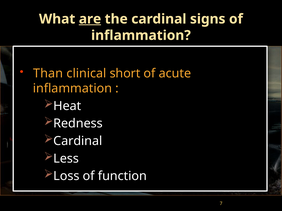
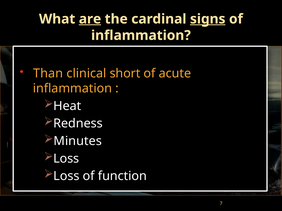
signs underline: none -> present
Cardinal at (78, 141): Cardinal -> Minutes
Less at (66, 159): Less -> Loss
